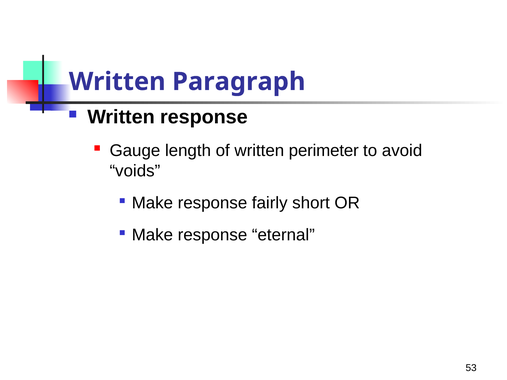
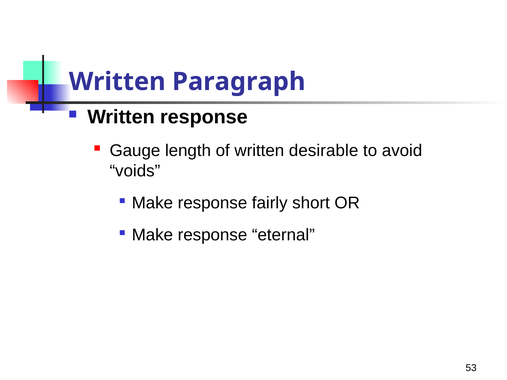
perimeter: perimeter -> desirable
